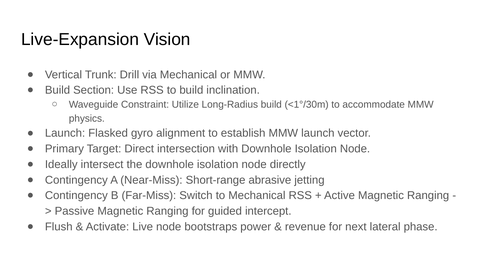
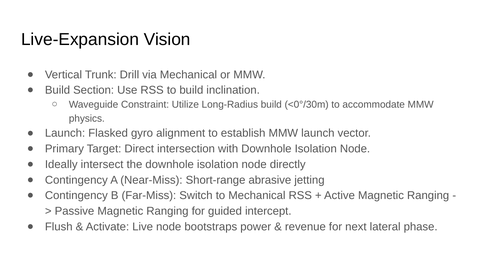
<1°/30m: <1°/30m -> <0°/30m
